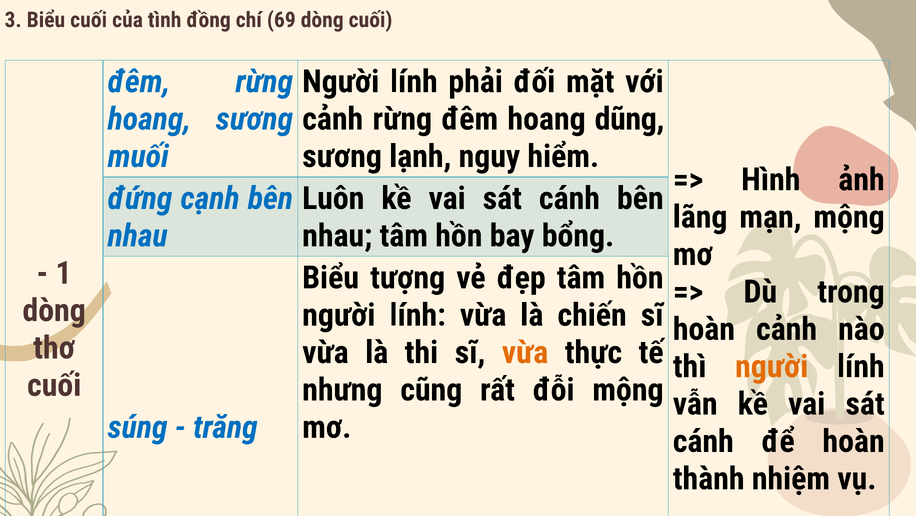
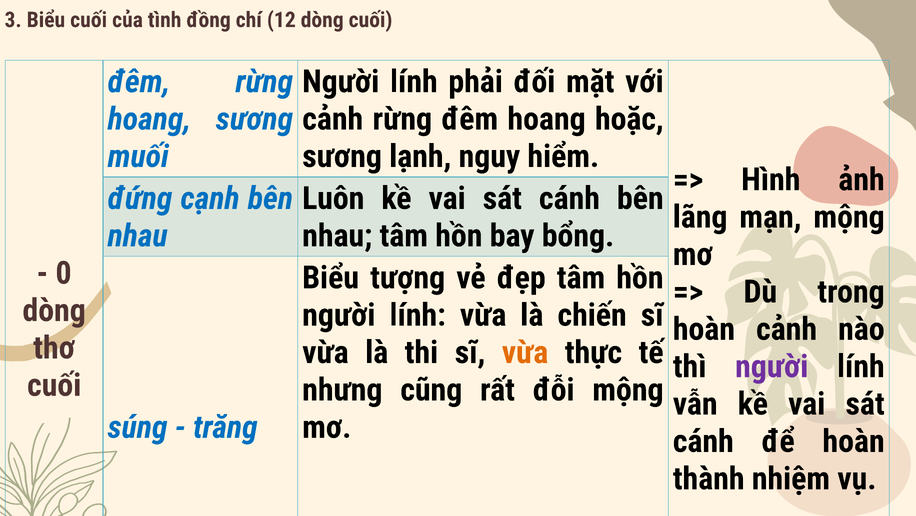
69: 69 -> 12
dũng: dũng -> hoặc
1: 1 -> 0
người at (772, 366) colour: orange -> purple
